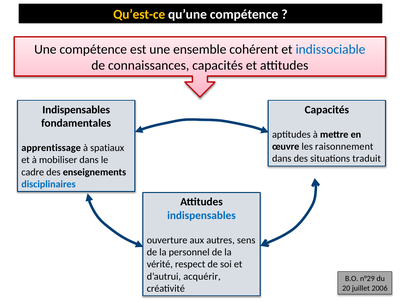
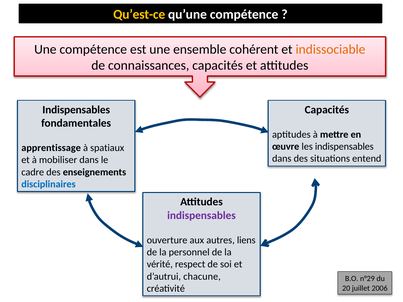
indissociable colour: blue -> orange
les raisonnement: raisonnement -> indispensables
traduit: traduit -> entend
indispensables at (201, 216) colour: blue -> purple
sens: sens -> liens
acquérir: acquérir -> chacune
